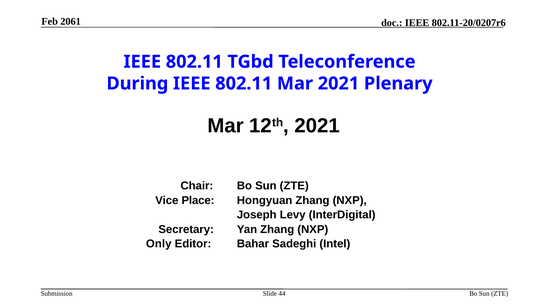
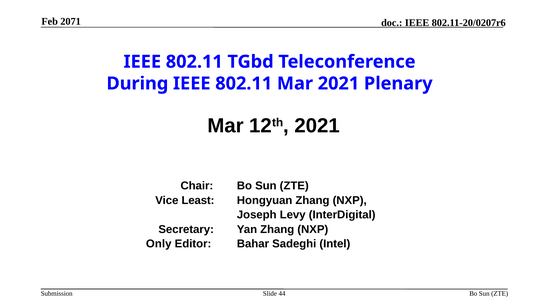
2061: 2061 -> 2071
Place: Place -> Least
